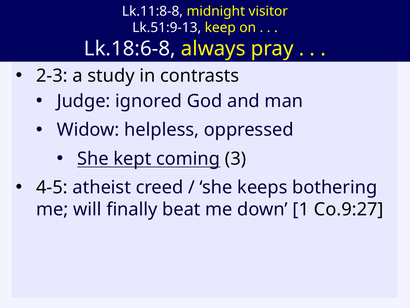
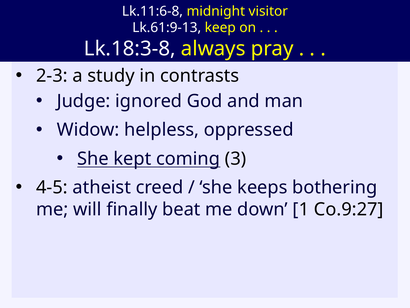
Lk.11:8-8: Lk.11:8-8 -> Lk.11:6-8
Lk.51:9-13: Lk.51:9-13 -> Lk.61:9-13
Lk.18:6-8: Lk.18:6-8 -> Lk.18:3-8
